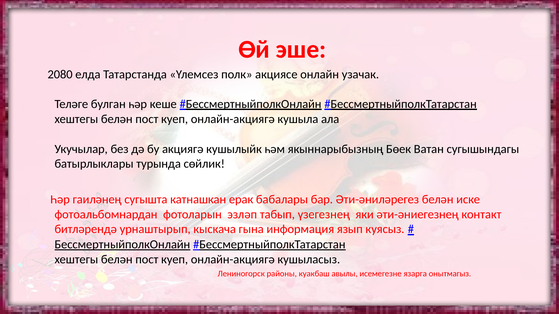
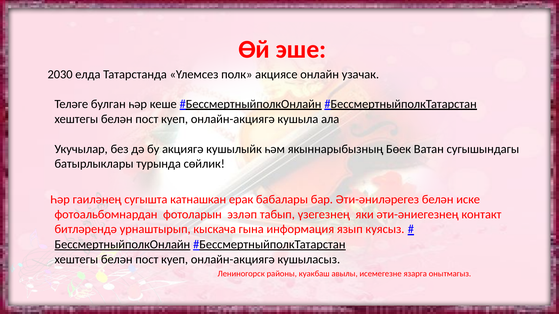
2080: 2080 -> 2030
